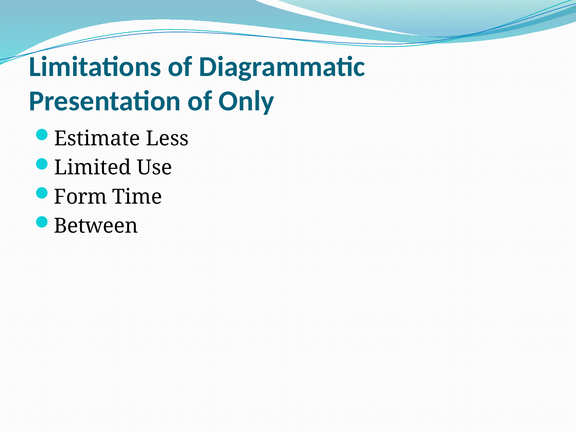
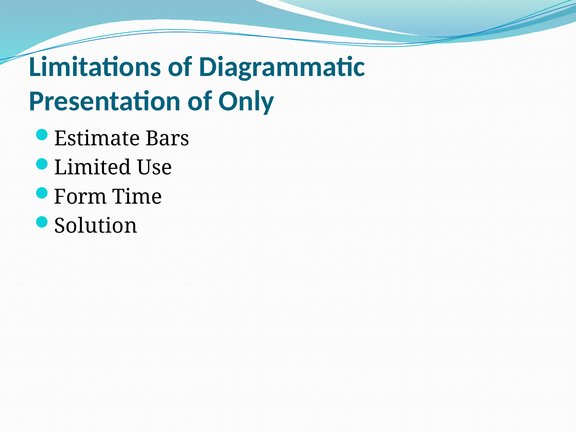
Less: Less -> Bars
Between: Between -> Solution
